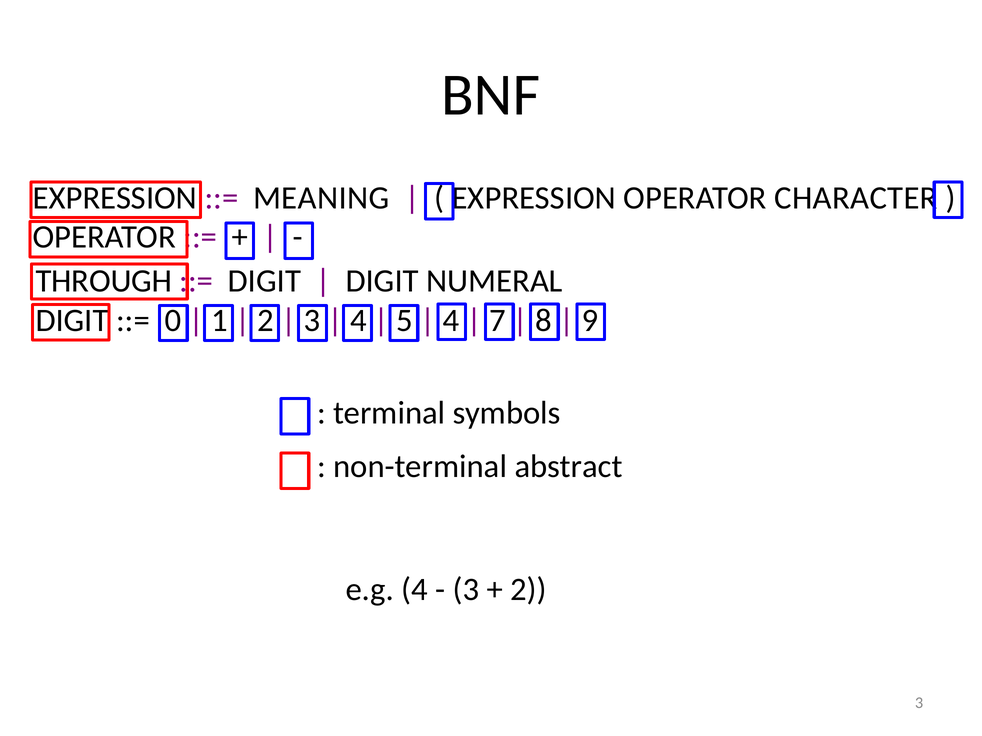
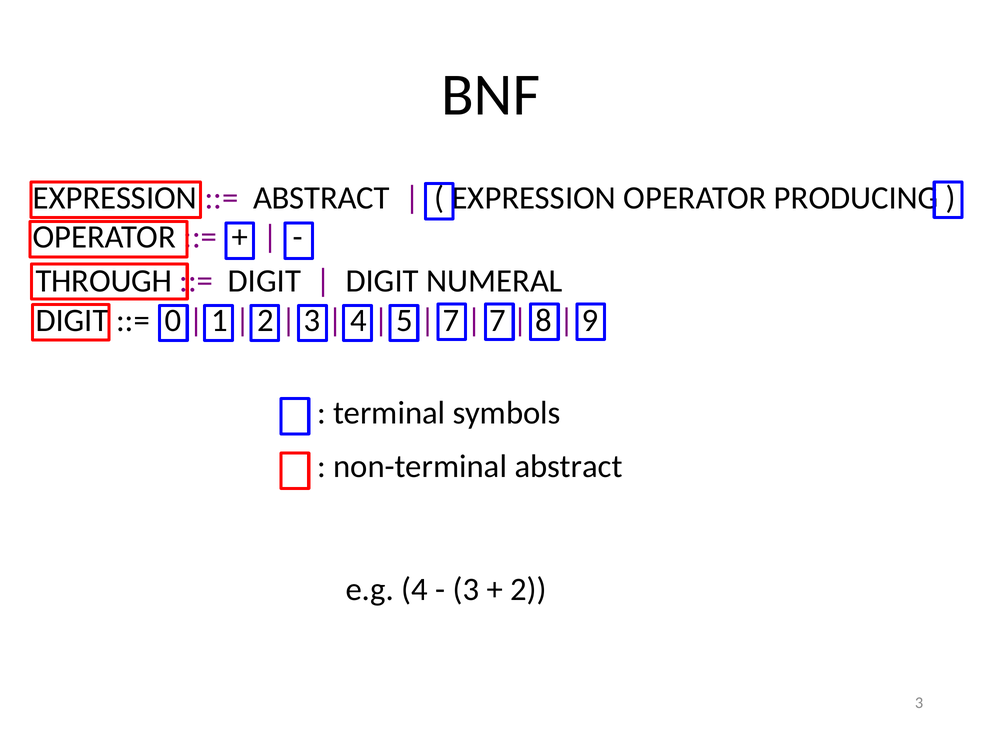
MEANING at (321, 198): MEANING -> ABSTRACT
CHARACTER: CHARACTER -> PRODUCING
4 at (451, 320): 4 -> 7
